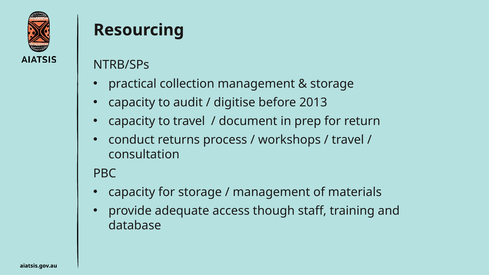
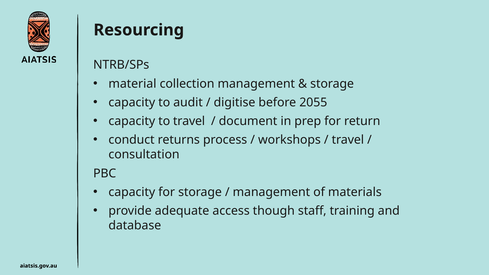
practical: practical -> material
2013: 2013 -> 2055
